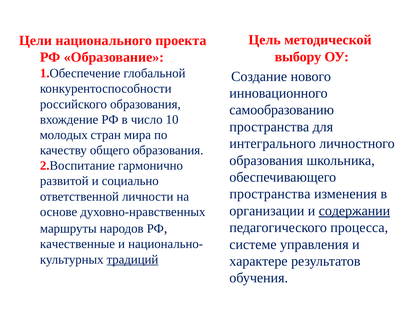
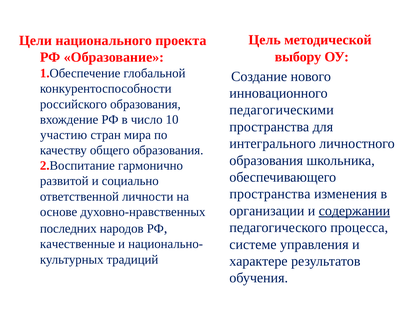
самообразованию: самообразованию -> педагогическими
молодых: молодых -> участию
маршруты: маршруты -> последних
традиций underline: present -> none
